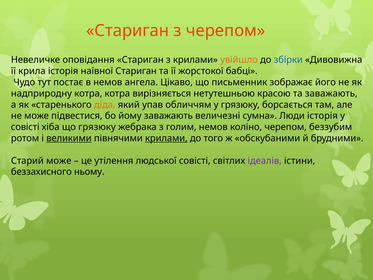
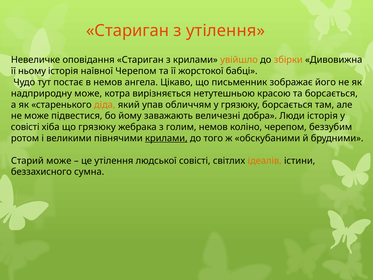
з черепом: черепом -> утілення
збірки colour: blue -> orange
крила: крила -> ньому
наївної Стариган: Стариган -> Черепом
надприродну котра: котра -> може
та заважають: заважають -> борсається
сумна: сумна -> добра
великими underline: present -> none
ідеалів colour: purple -> orange
ньому: ньому -> сумна
